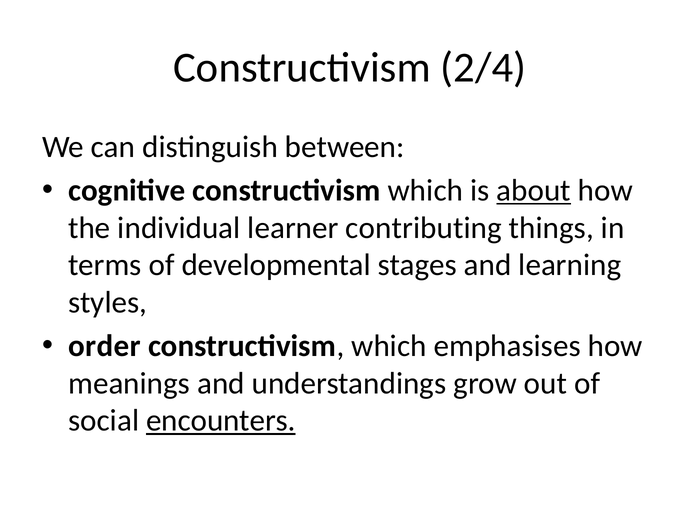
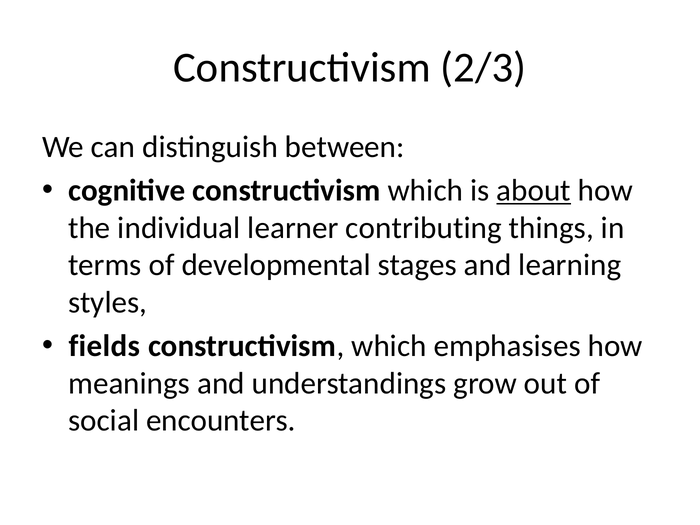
2/4: 2/4 -> 2/3
order: order -> fields
encounters underline: present -> none
